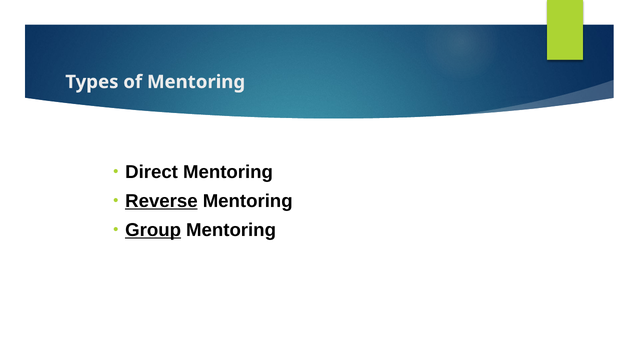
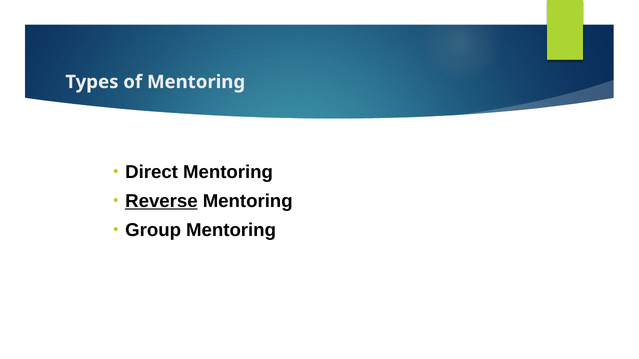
Group underline: present -> none
